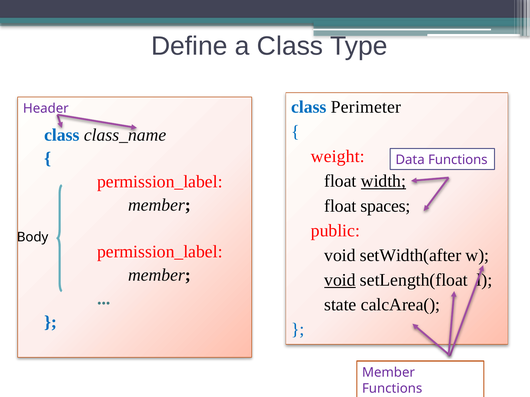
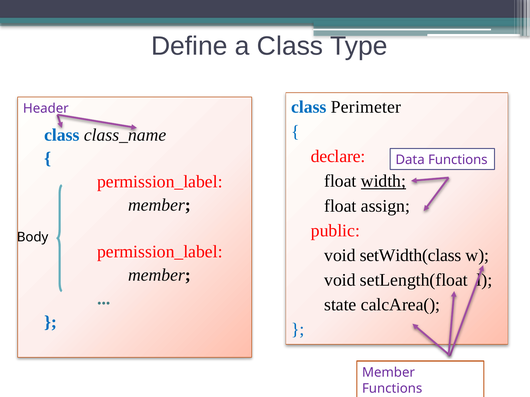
weight: weight -> declare
spaces: spaces -> assign
setWidth(after: setWidth(after -> setWidth(class
void at (340, 280) underline: present -> none
